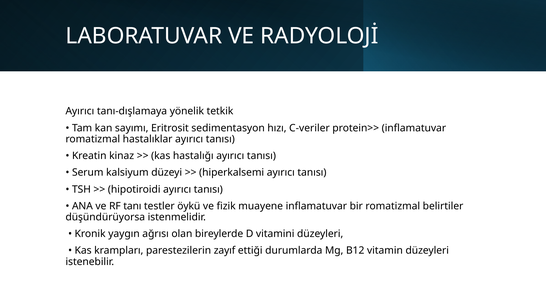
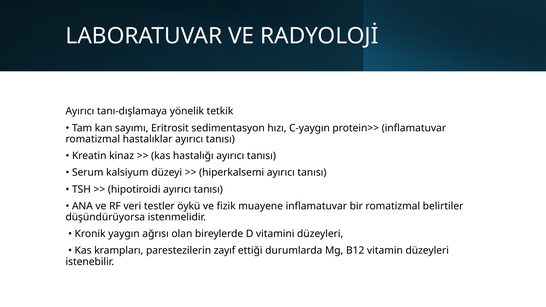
C-veriler: C-veriler -> C-yaygın
tanı: tanı -> veri
